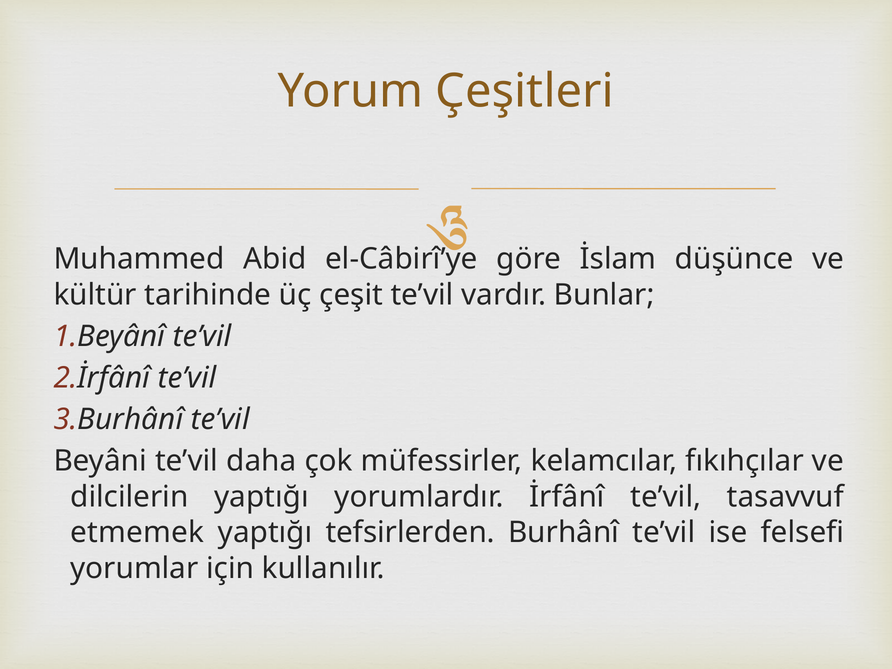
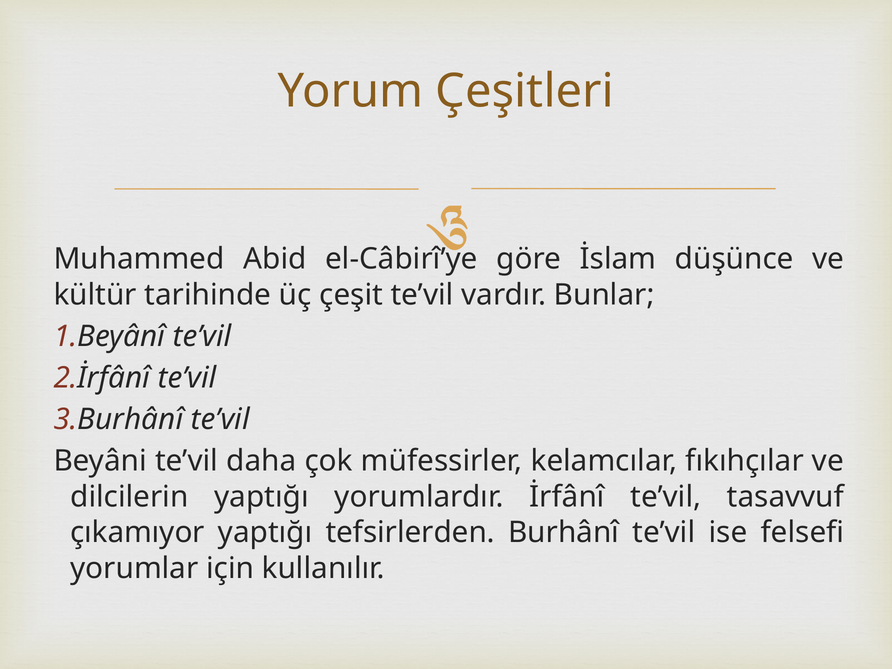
etmemek: etmemek -> çıkamıyor
